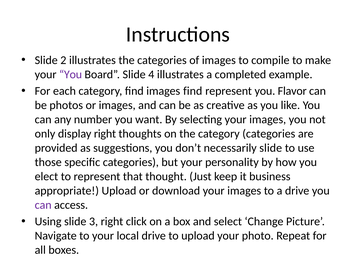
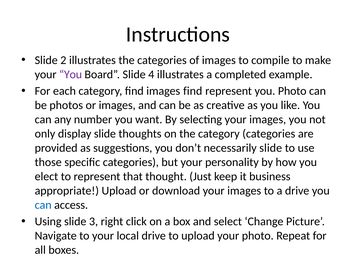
you Flavor: Flavor -> Photo
display right: right -> slide
can at (43, 205) colour: purple -> blue
